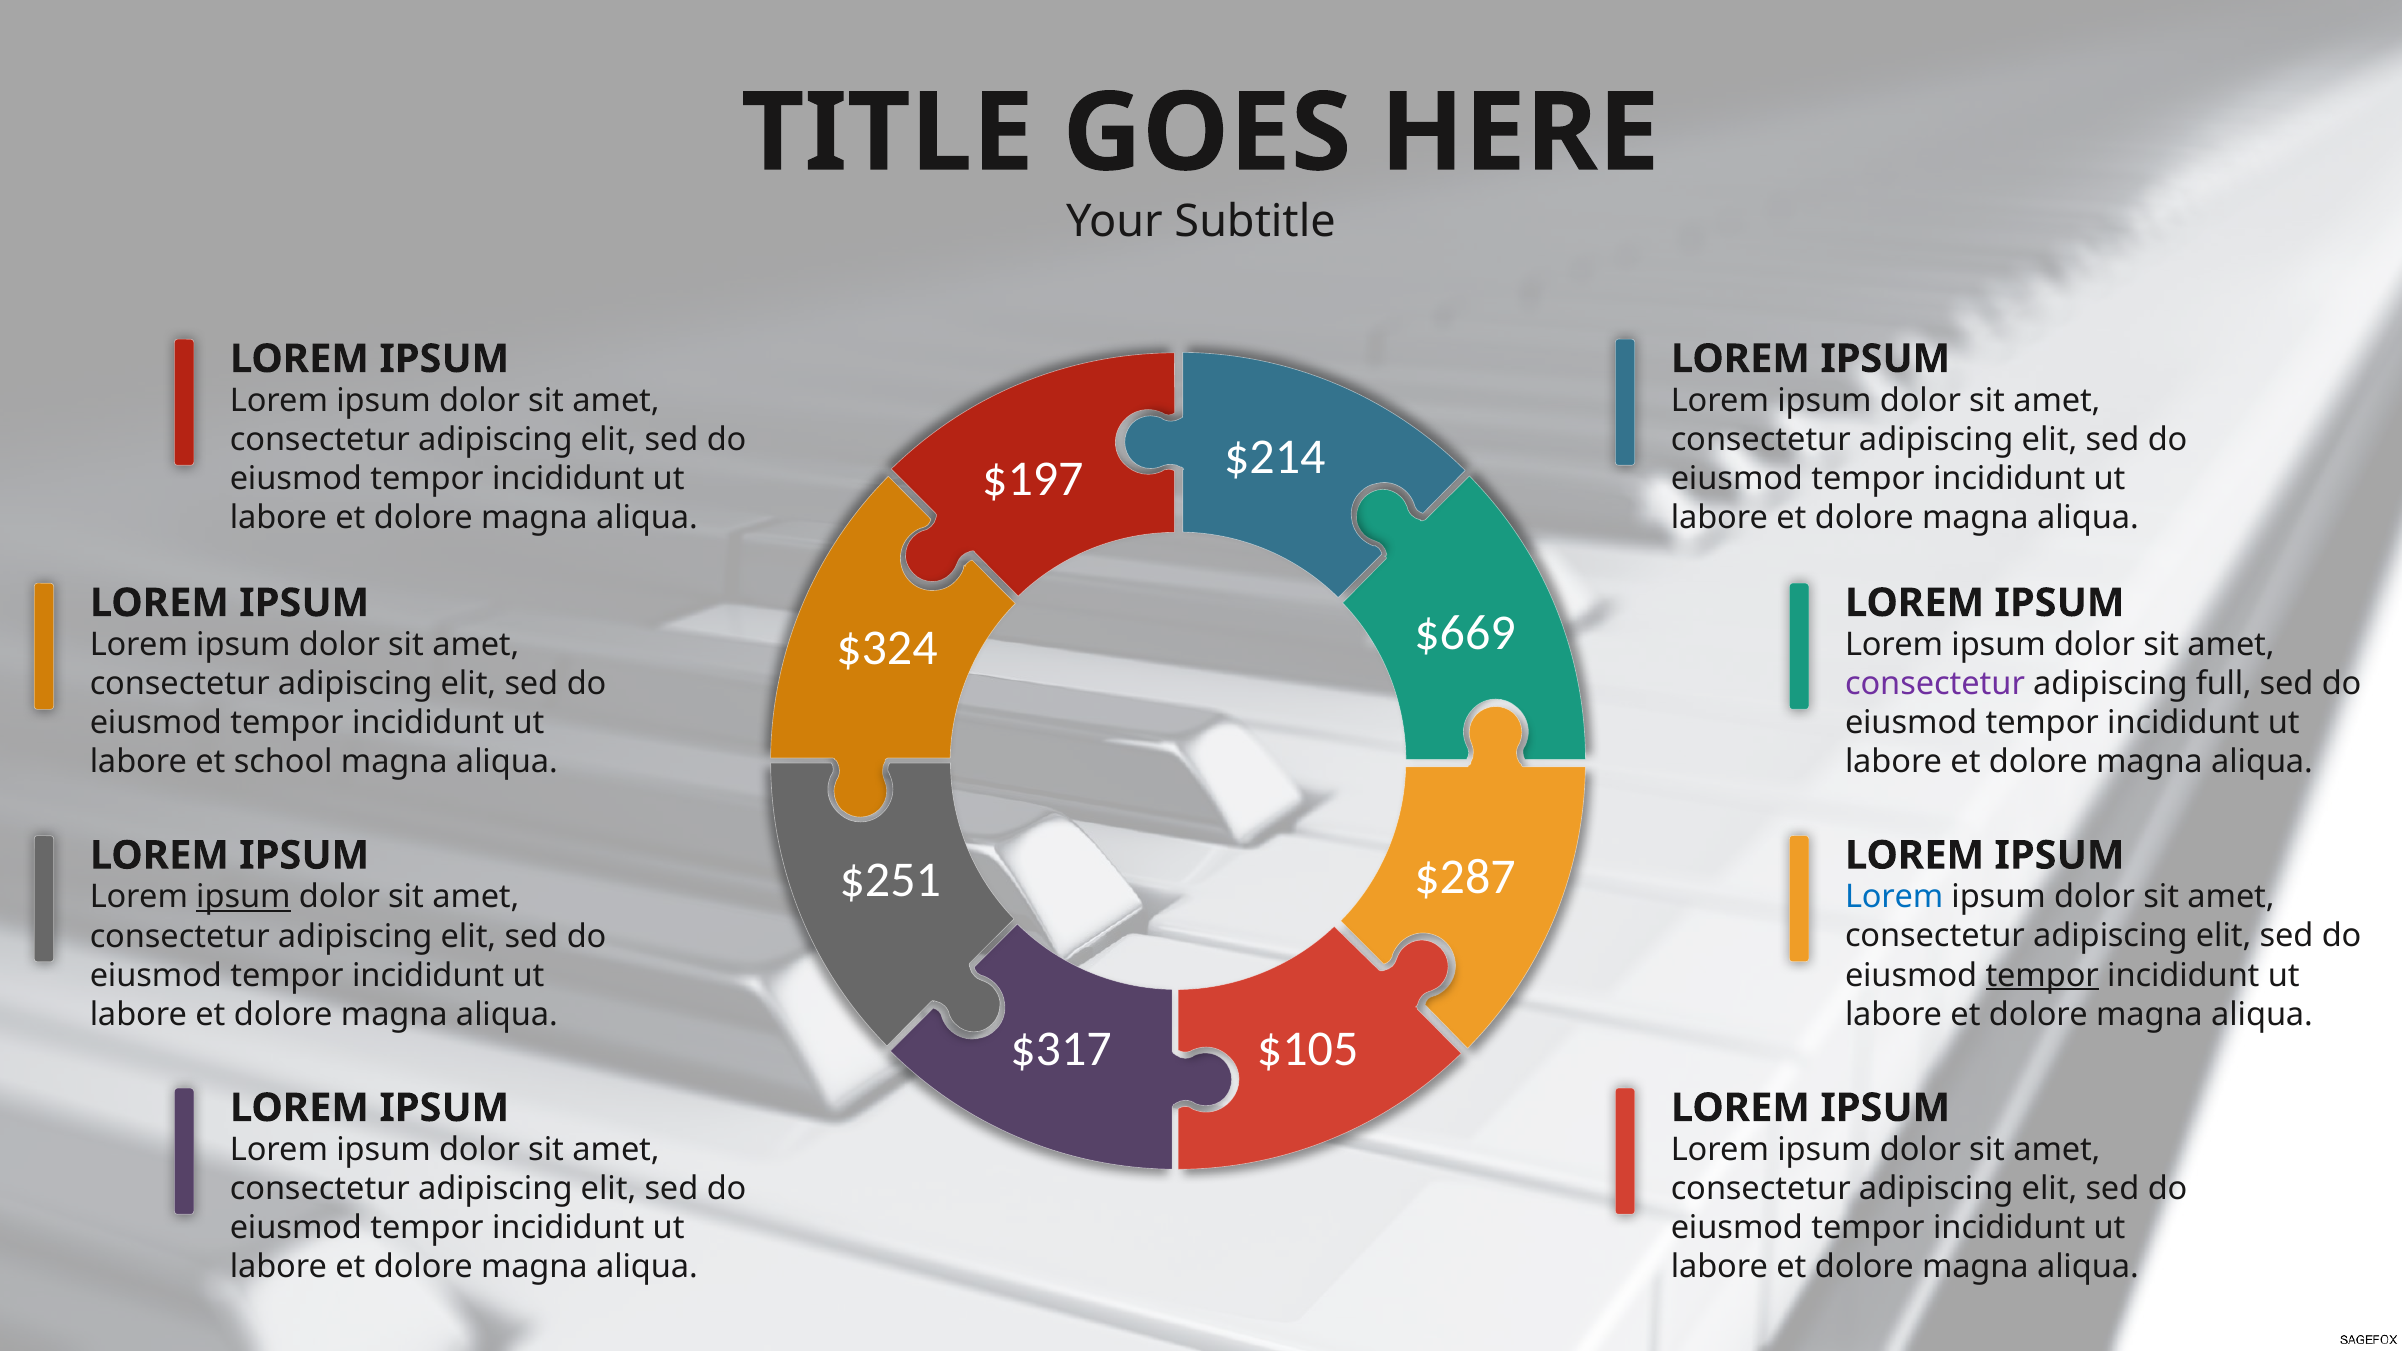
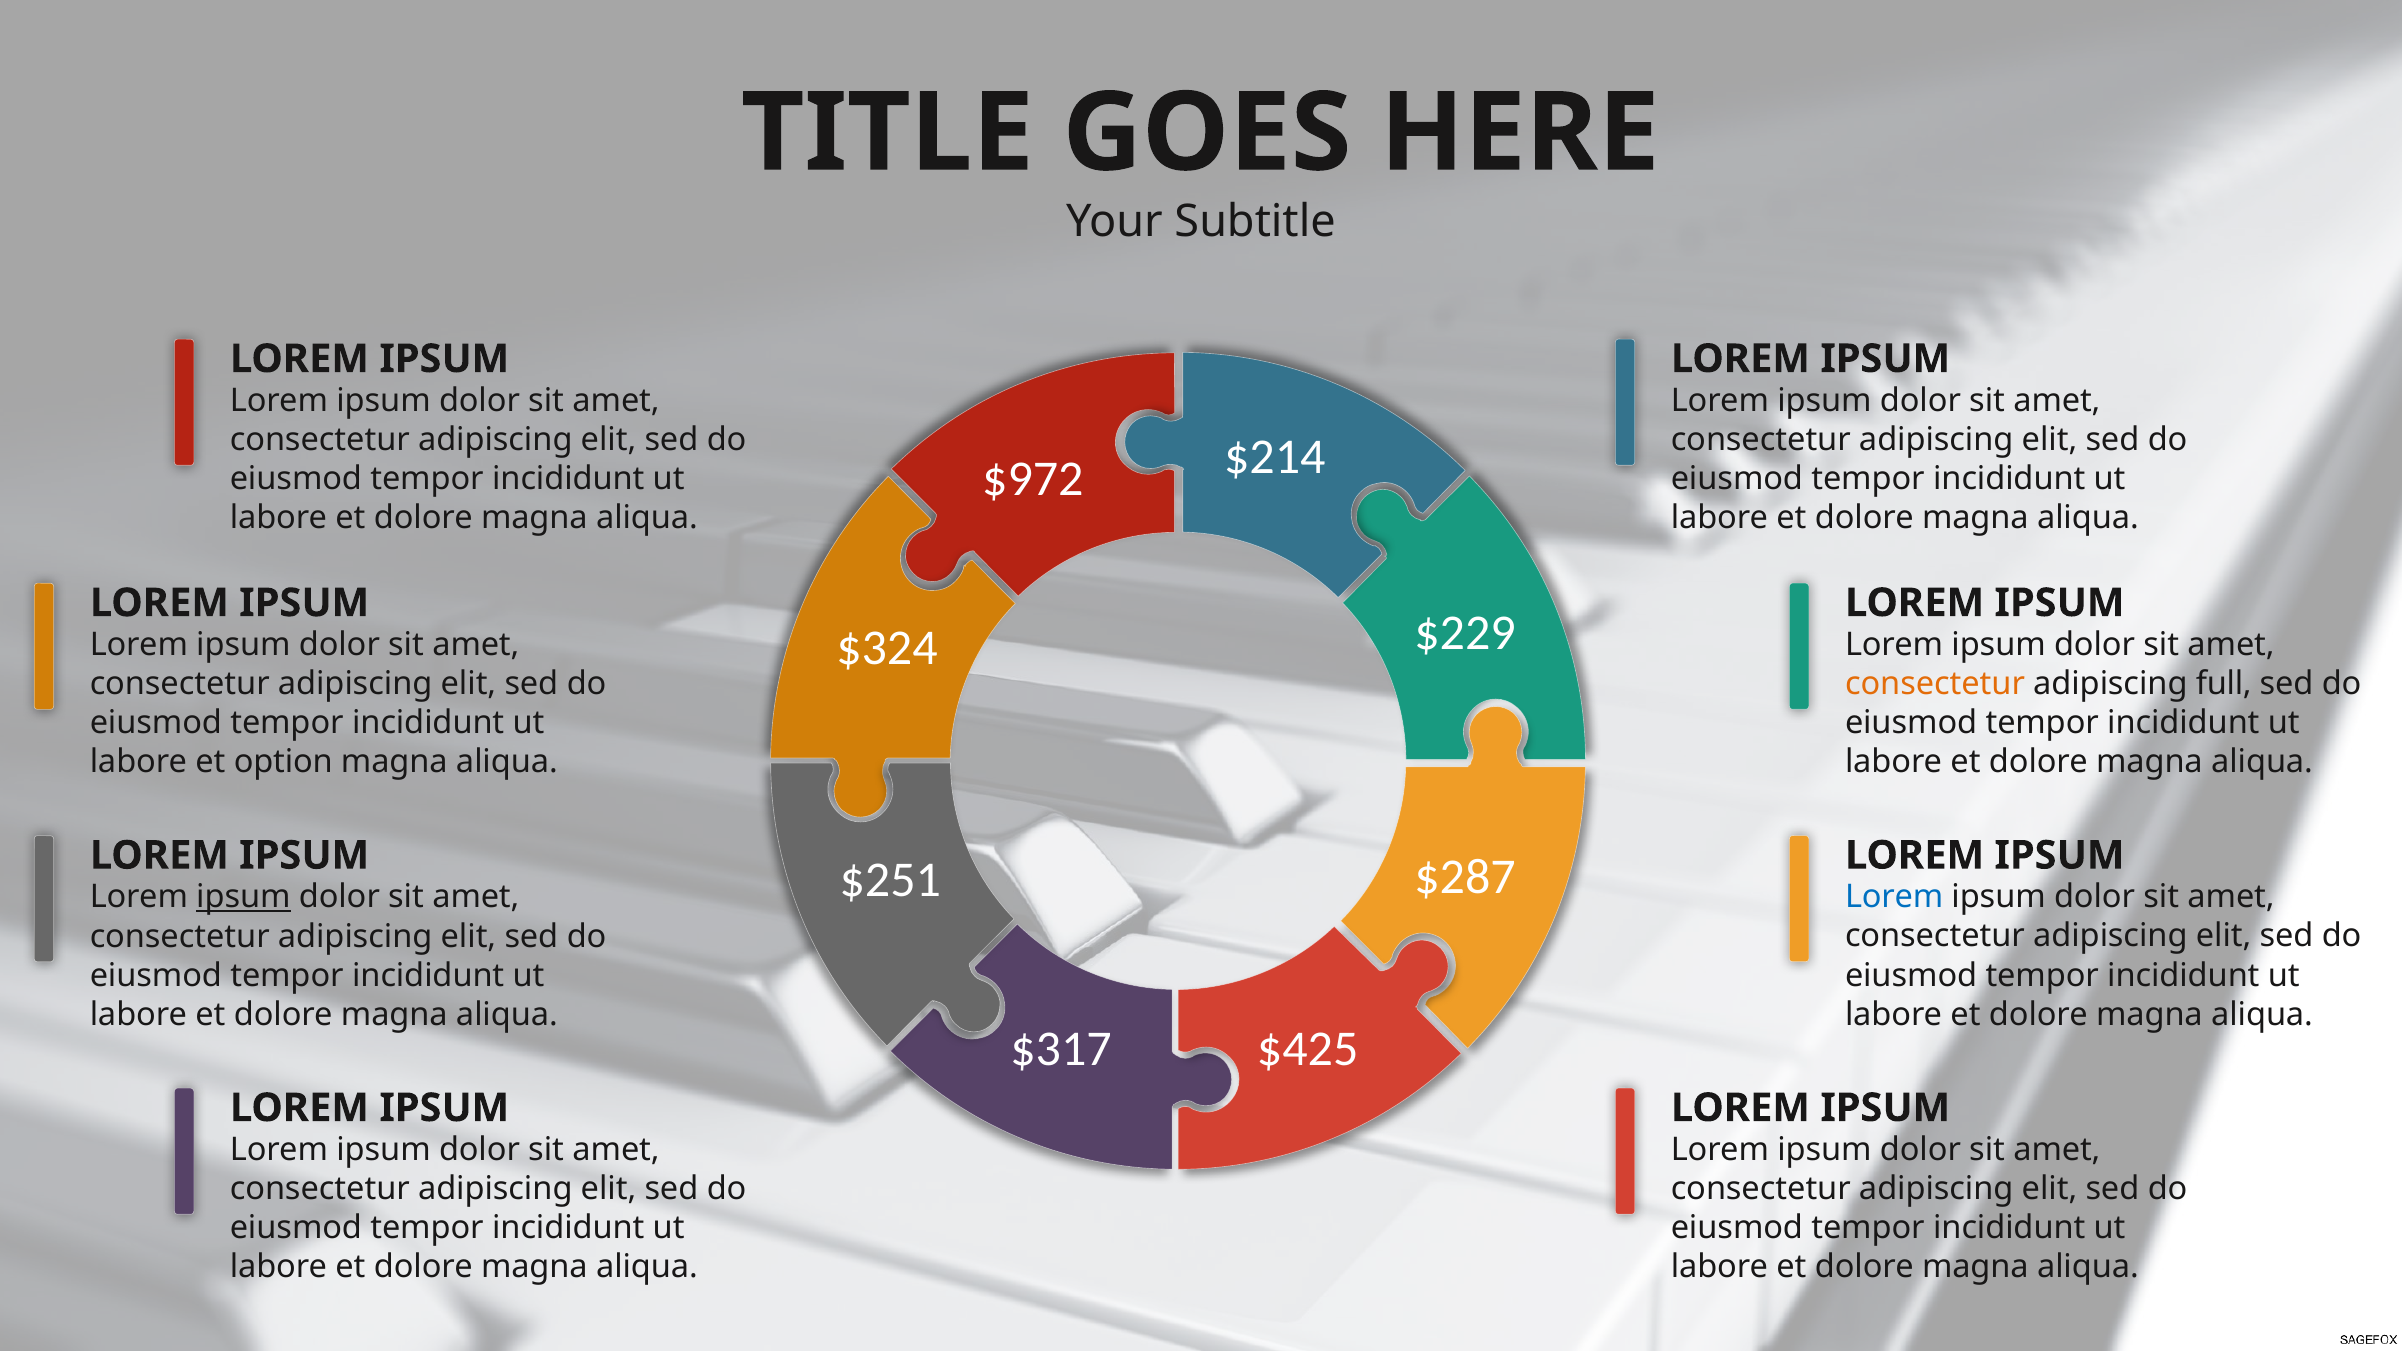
$197: $197 -> $972
$669: $669 -> $229
consectetur at (1935, 684) colour: purple -> orange
school: school -> option
tempor at (2042, 975) underline: present -> none
$105: $105 -> $425
